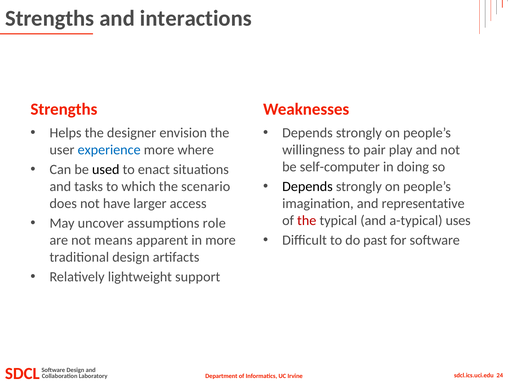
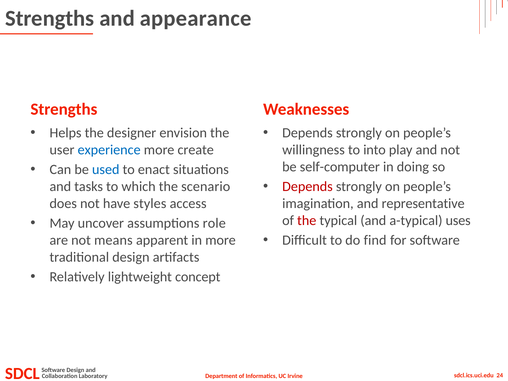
interactions: interactions -> appearance
where: where -> create
pair: pair -> into
used colour: black -> blue
Depends at (307, 187) colour: black -> red
larger: larger -> styles
past: past -> find
support: support -> concept
